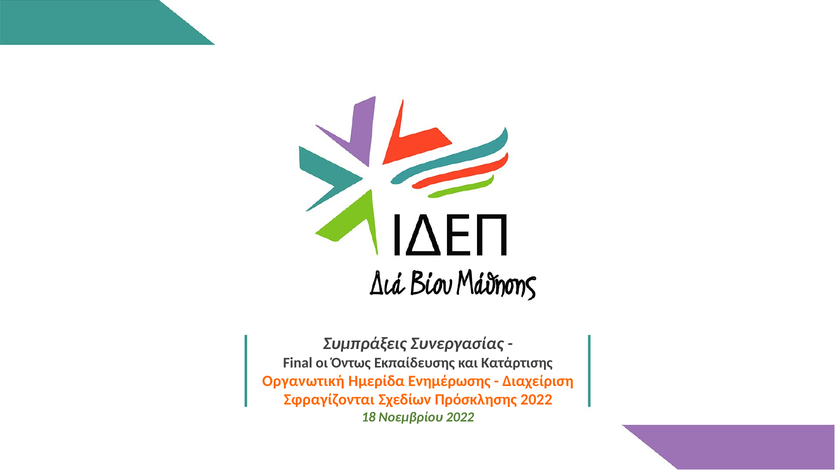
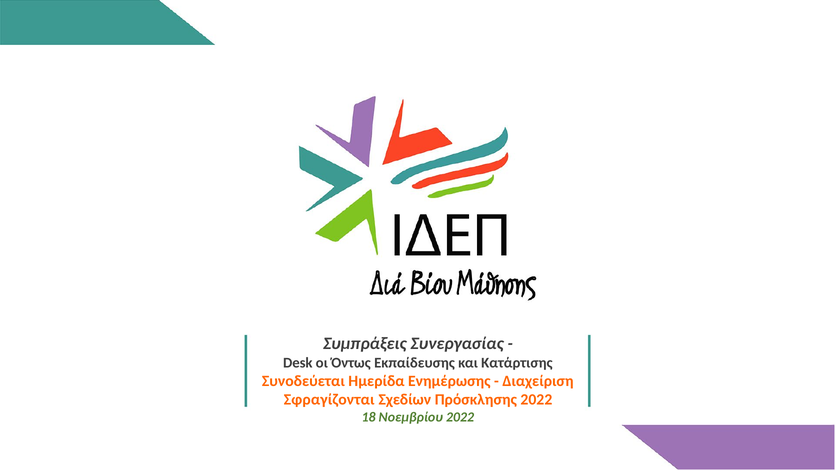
Final: Final -> Desk
Οργανωτική: Οργανωτική -> Συνοδεύεται
